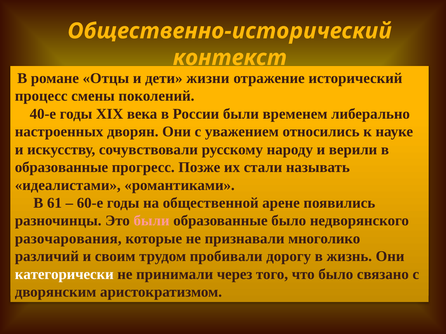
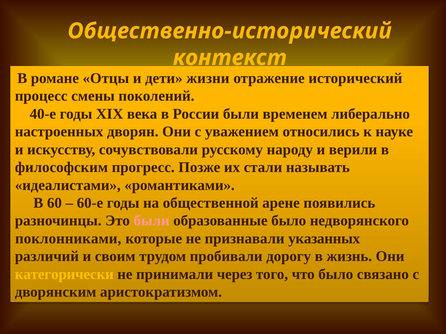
образованные at (61, 168): образованные -> философским
61: 61 -> 60
разочарования: разочарования -> поклонниками
многолико: многолико -> указанных
категорически colour: white -> yellow
